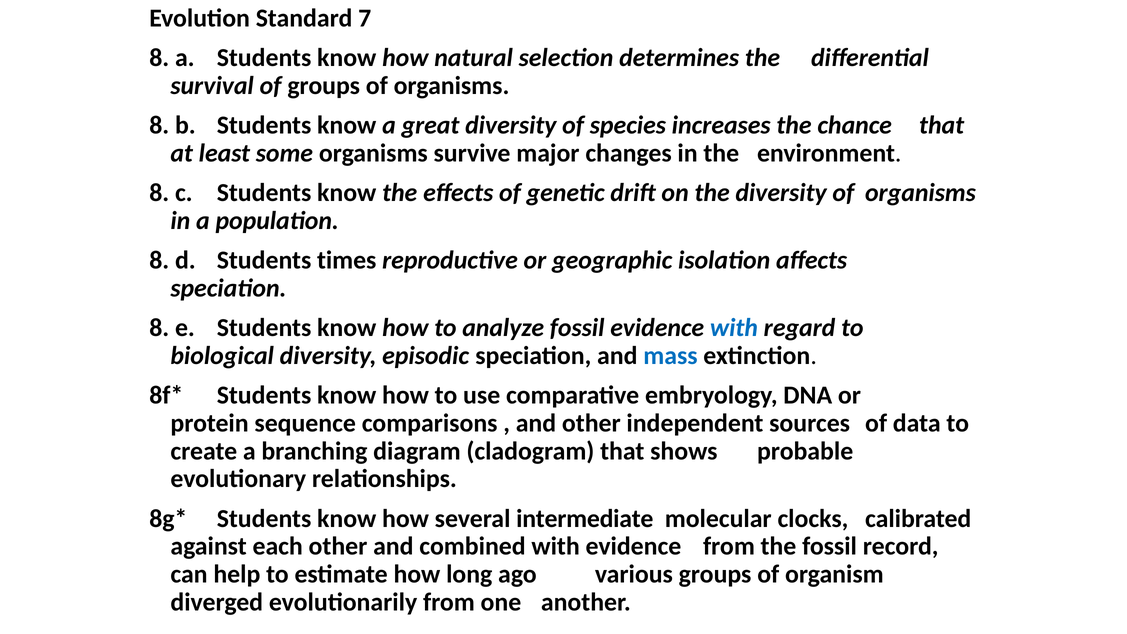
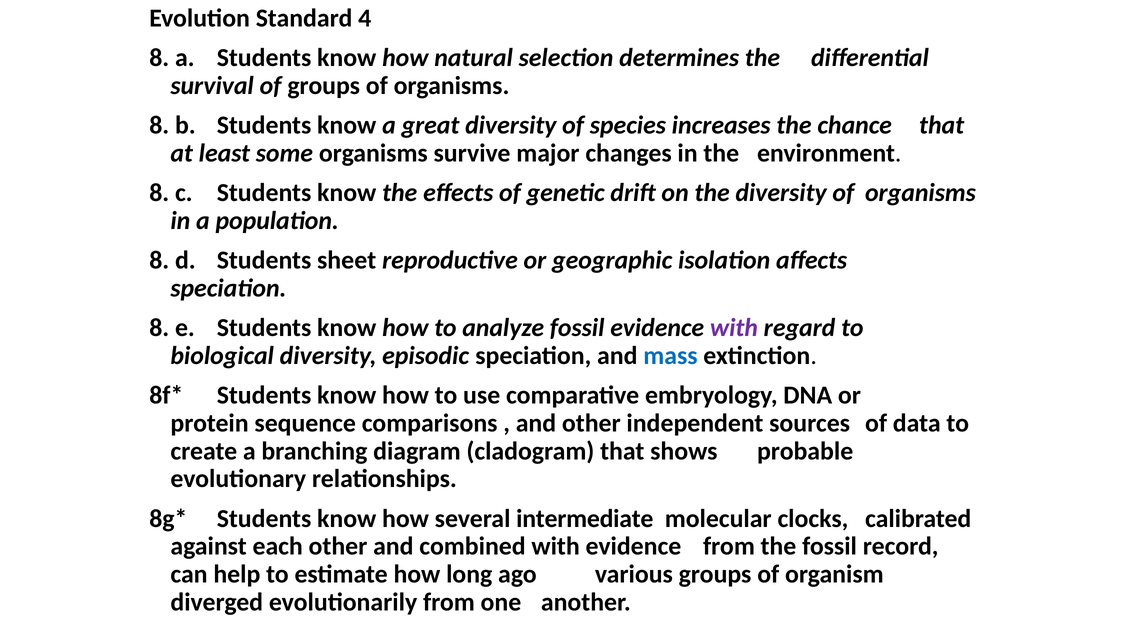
7: 7 -> 4
times: times -> sheet
with at (734, 328) colour: blue -> purple
